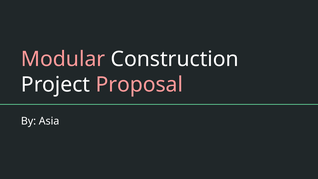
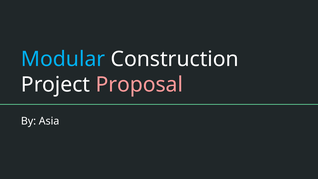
Modular colour: pink -> light blue
